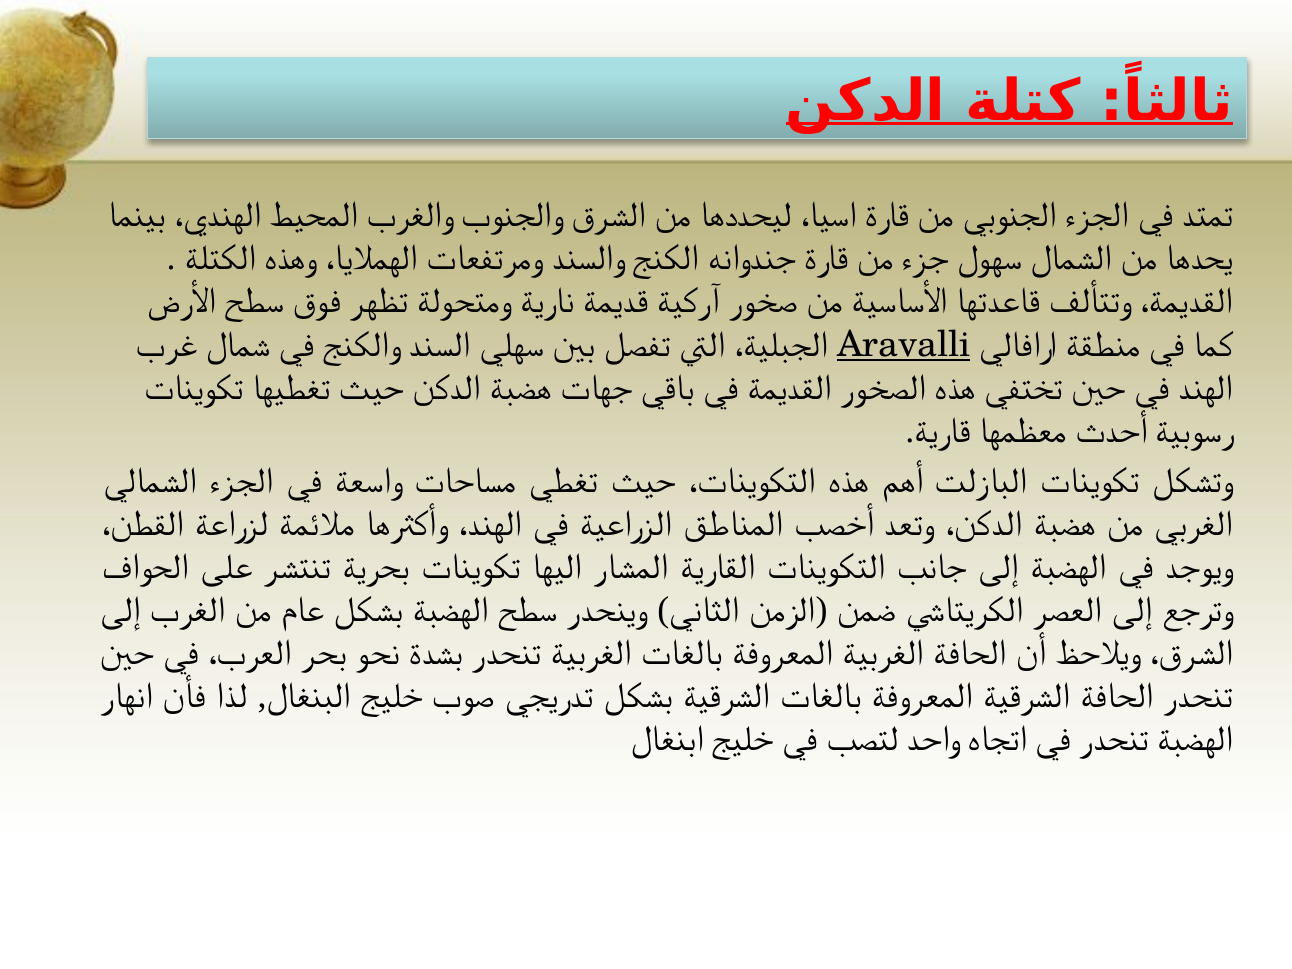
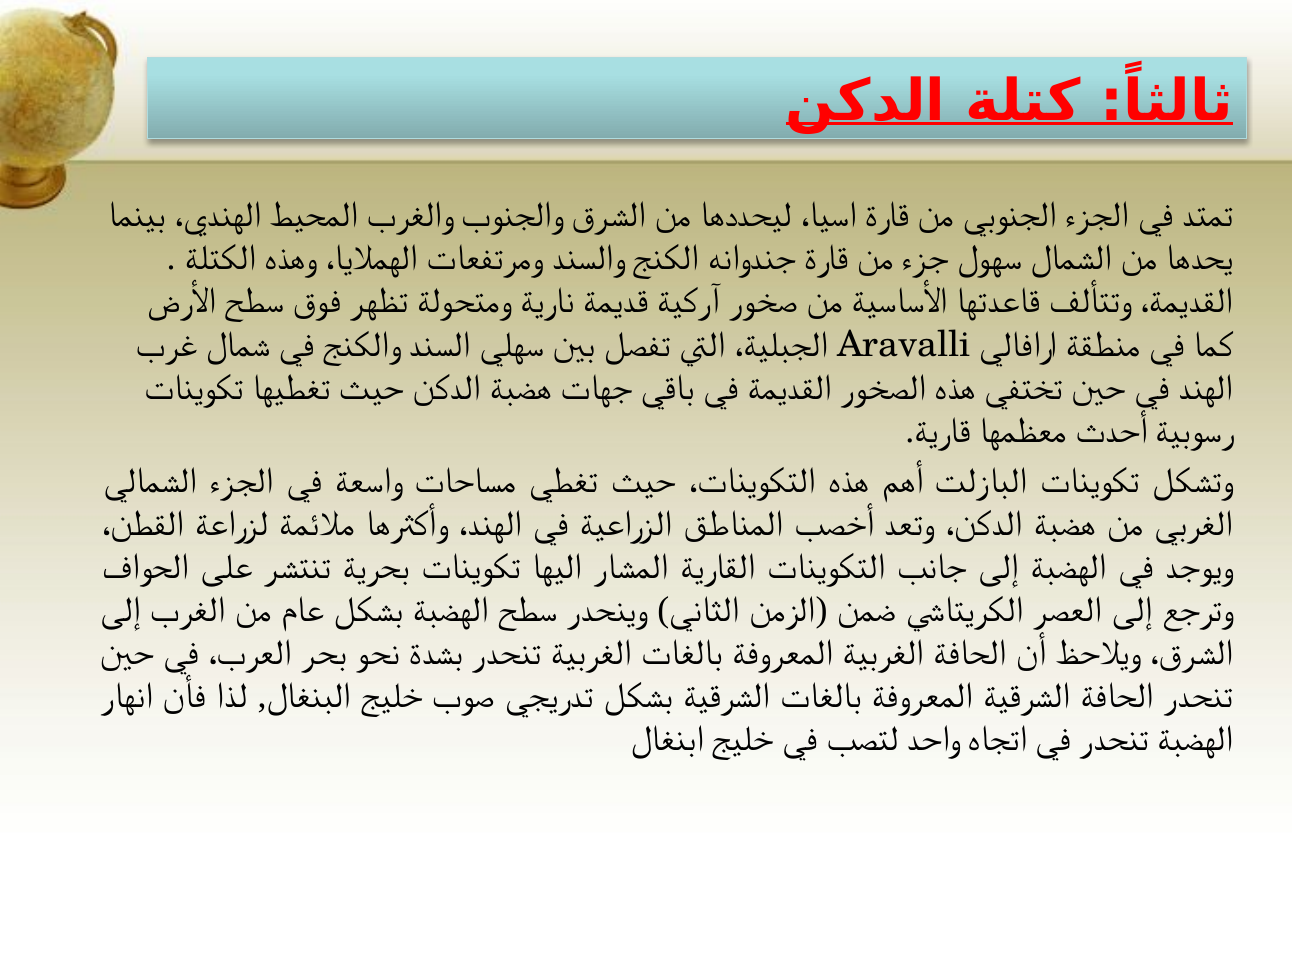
Aravalli underline: present -> none
